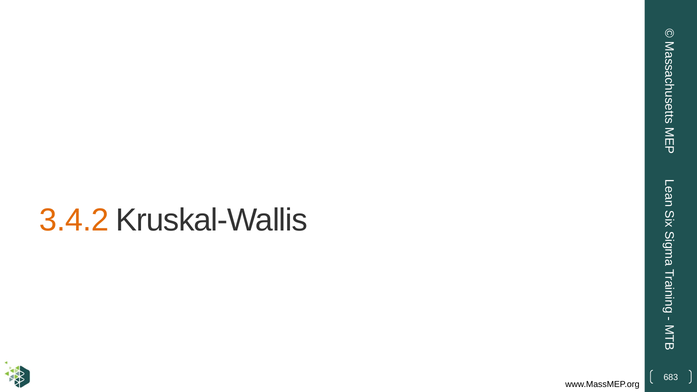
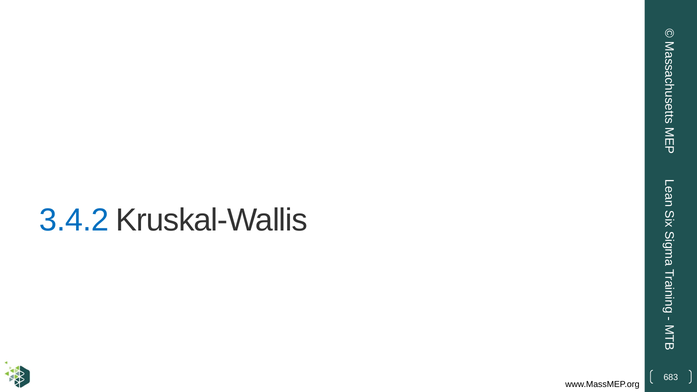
3.4.2 colour: orange -> blue
